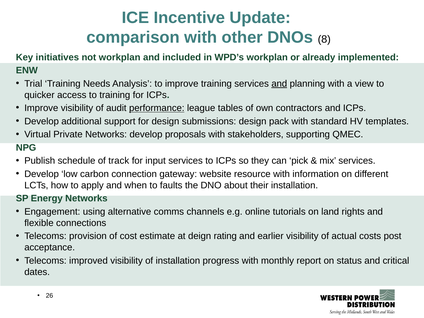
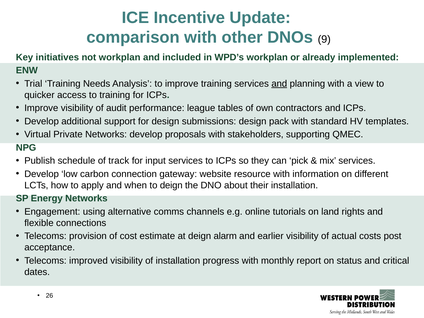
8: 8 -> 9
performance underline: present -> none
to faults: faults -> deign
rating: rating -> alarm
